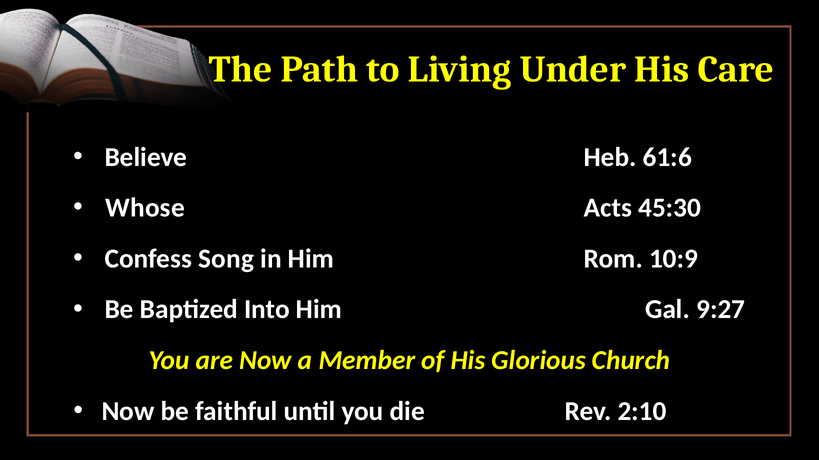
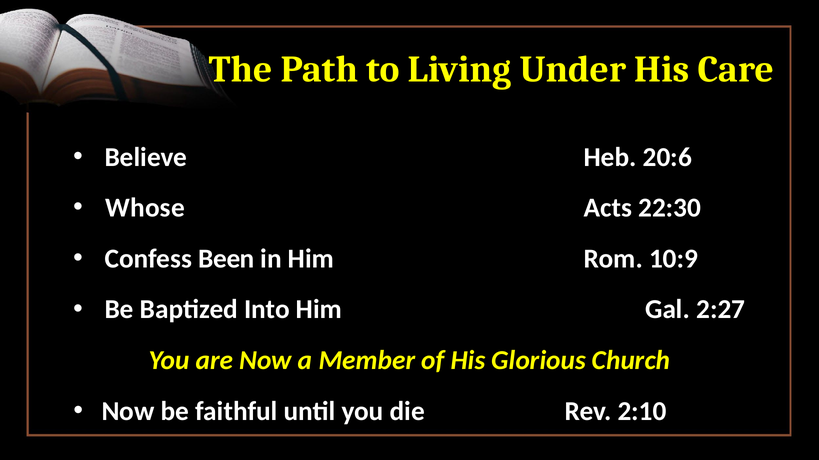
61:6: 61:6 -> 20:6
45:30: 45:30 -> 22:30
Song: Song -> Been
9:27: 9:27 -> 2:27
